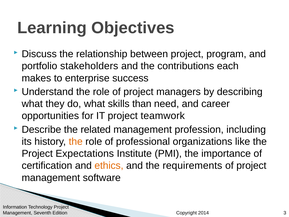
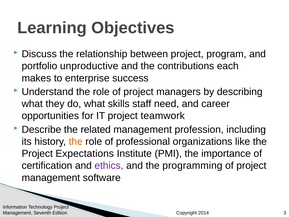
stakeholders: stakeholders -> unproductive
than: than -> staff
ethics colour: orange -> purple
requirements: requirements -> programming
